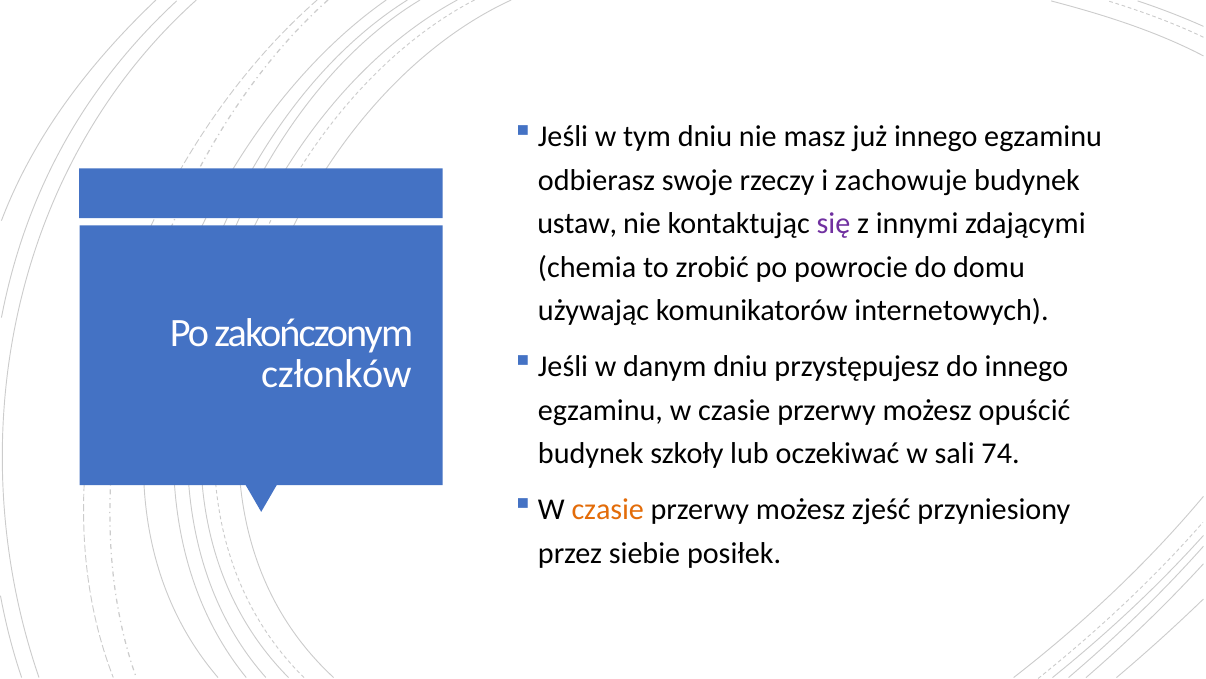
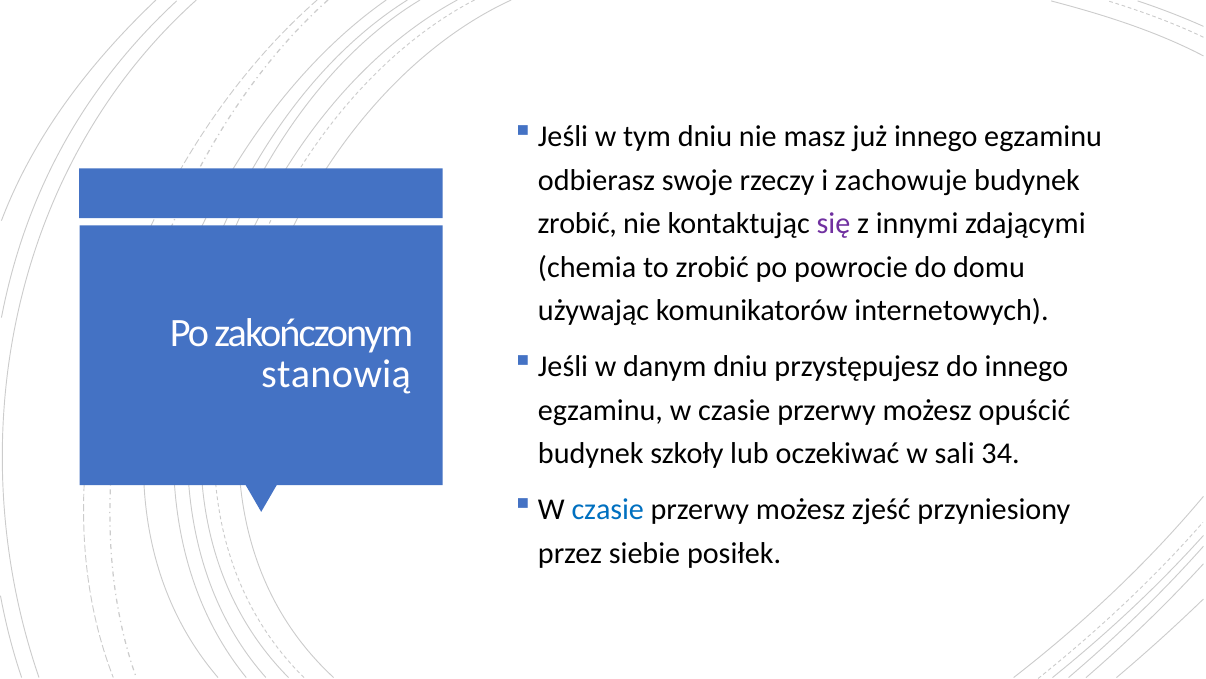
ustaw at (577, 224): ustaw -> zrobić
członków: członków -> stanowią
74: 74 -> 34
czasie at (608, 509) colour: orange -> blue
